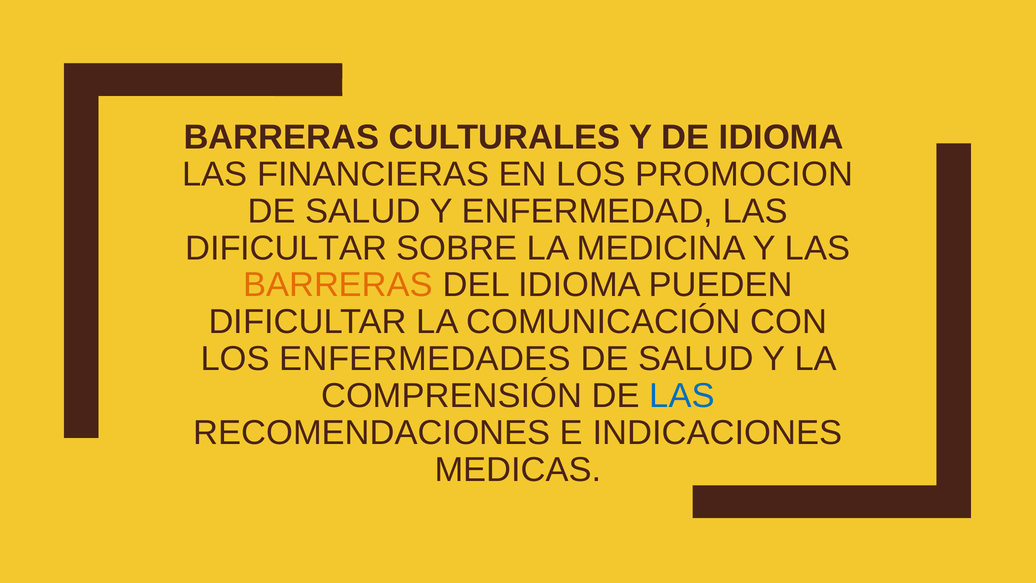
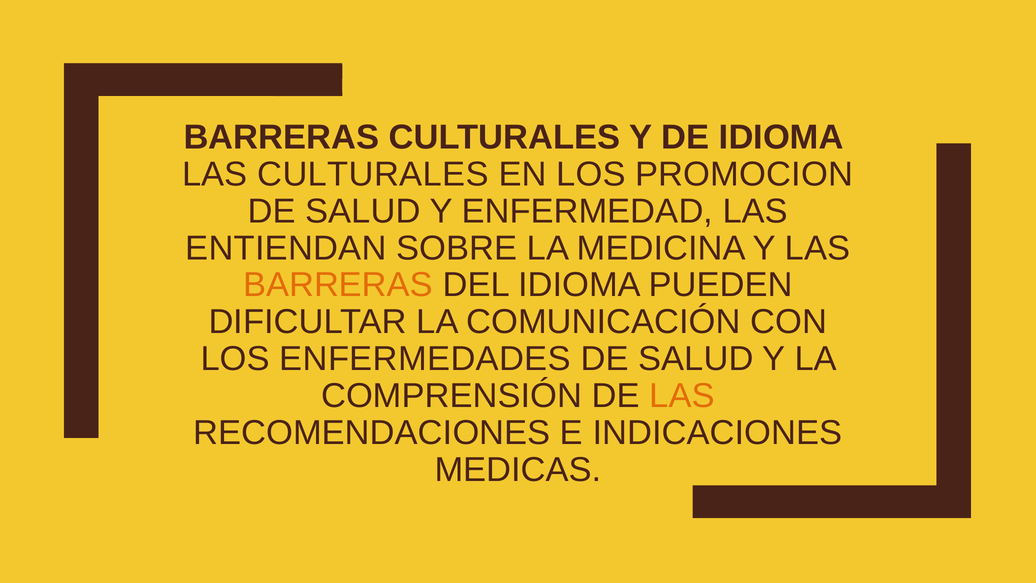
LAS FINANCIERAS: FINANCIERAS -> CULTURALES
DIFICULTAR at (286, 248): DIFICULTAR -> ENTIENDAN
LAS at (682, 396) colour: blue -> orange
